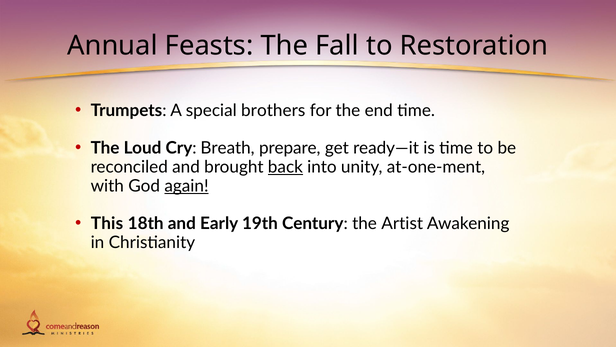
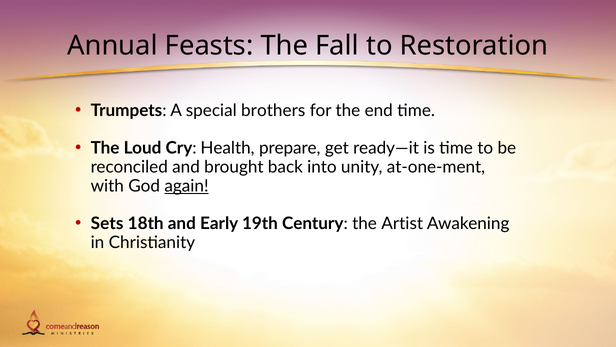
Breath: Breath -> Health
back underline: present -> none
This: This -> Sets
